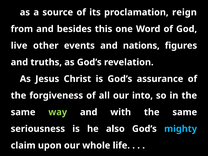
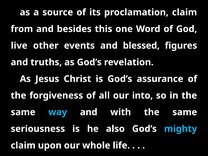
proclamation reign: reign -> claim
nations: nations -> blessed
way colour: light green -> light blue
